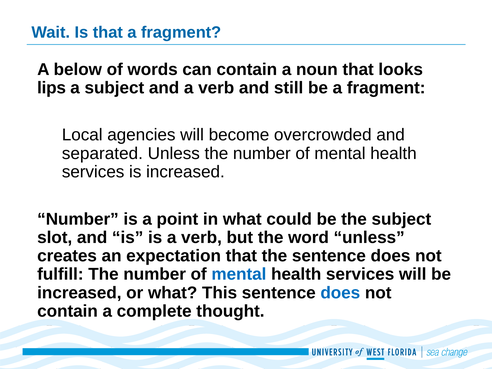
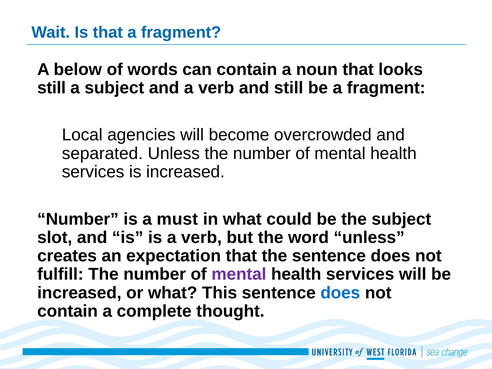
lips at (52, 88): lips -> still
point: point -> must
mental at (239, 274) colour: blue -> purple
